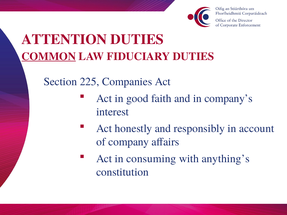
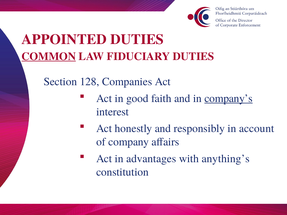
ATTENTION: ATTENTION -> APPOINTED
225: 225 -> 128
company’s underline: none -> present
consuming: consuming -> advantages
